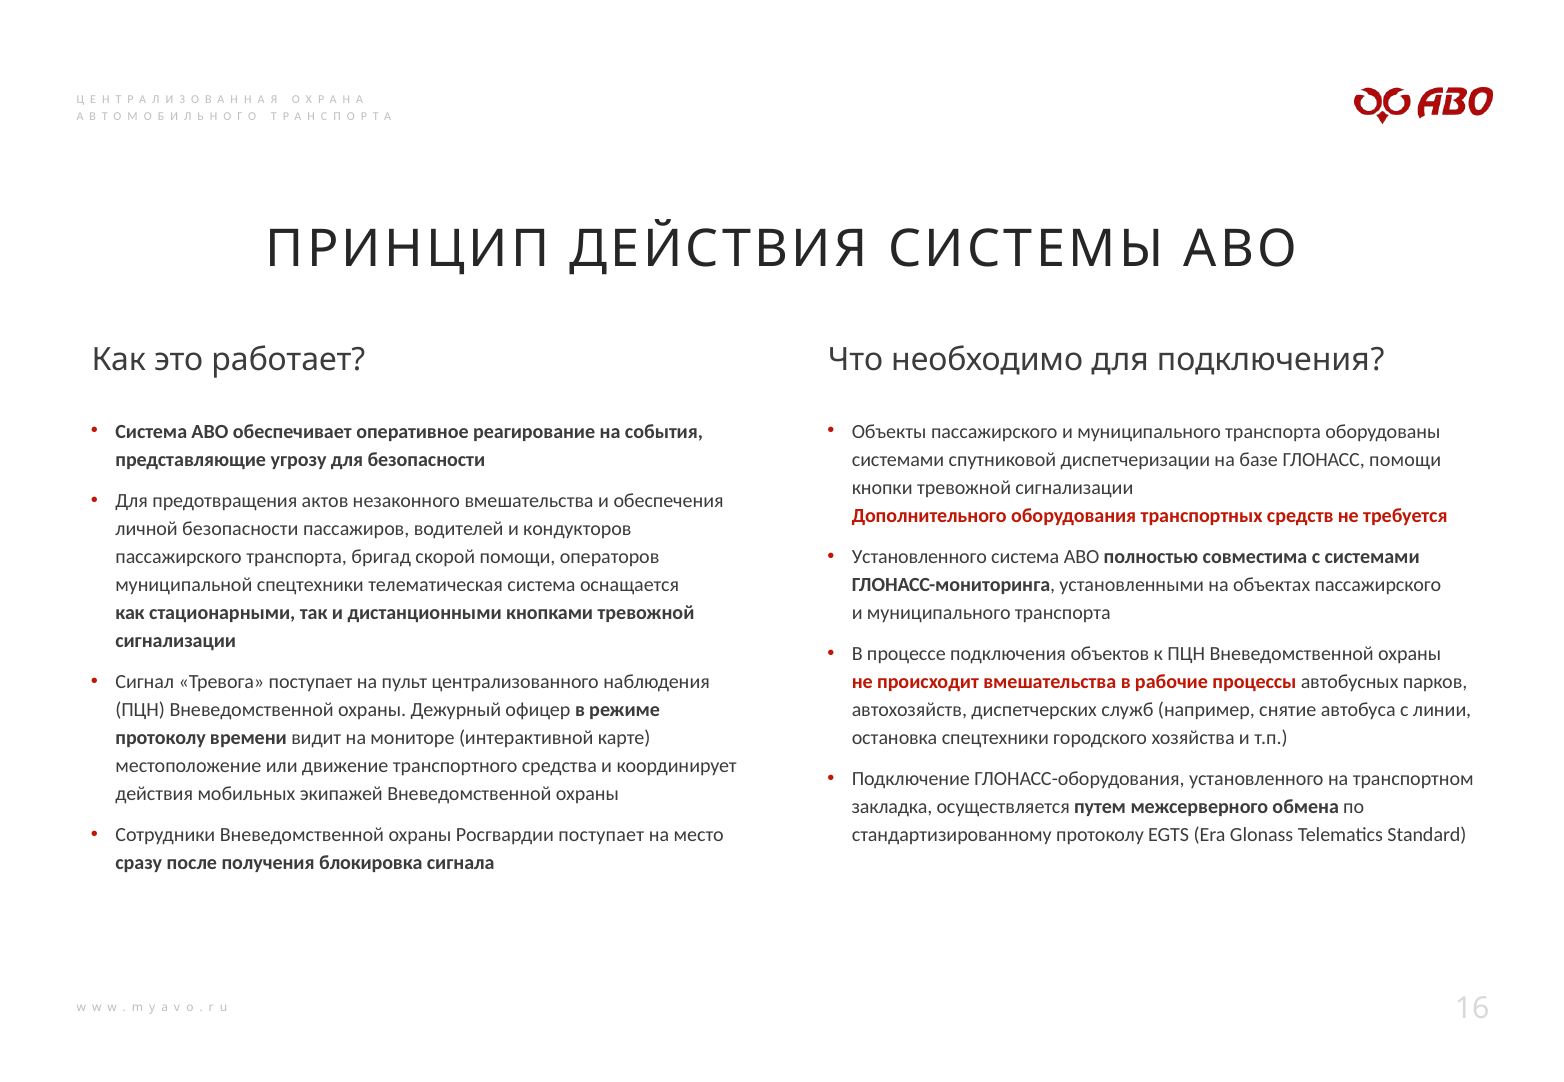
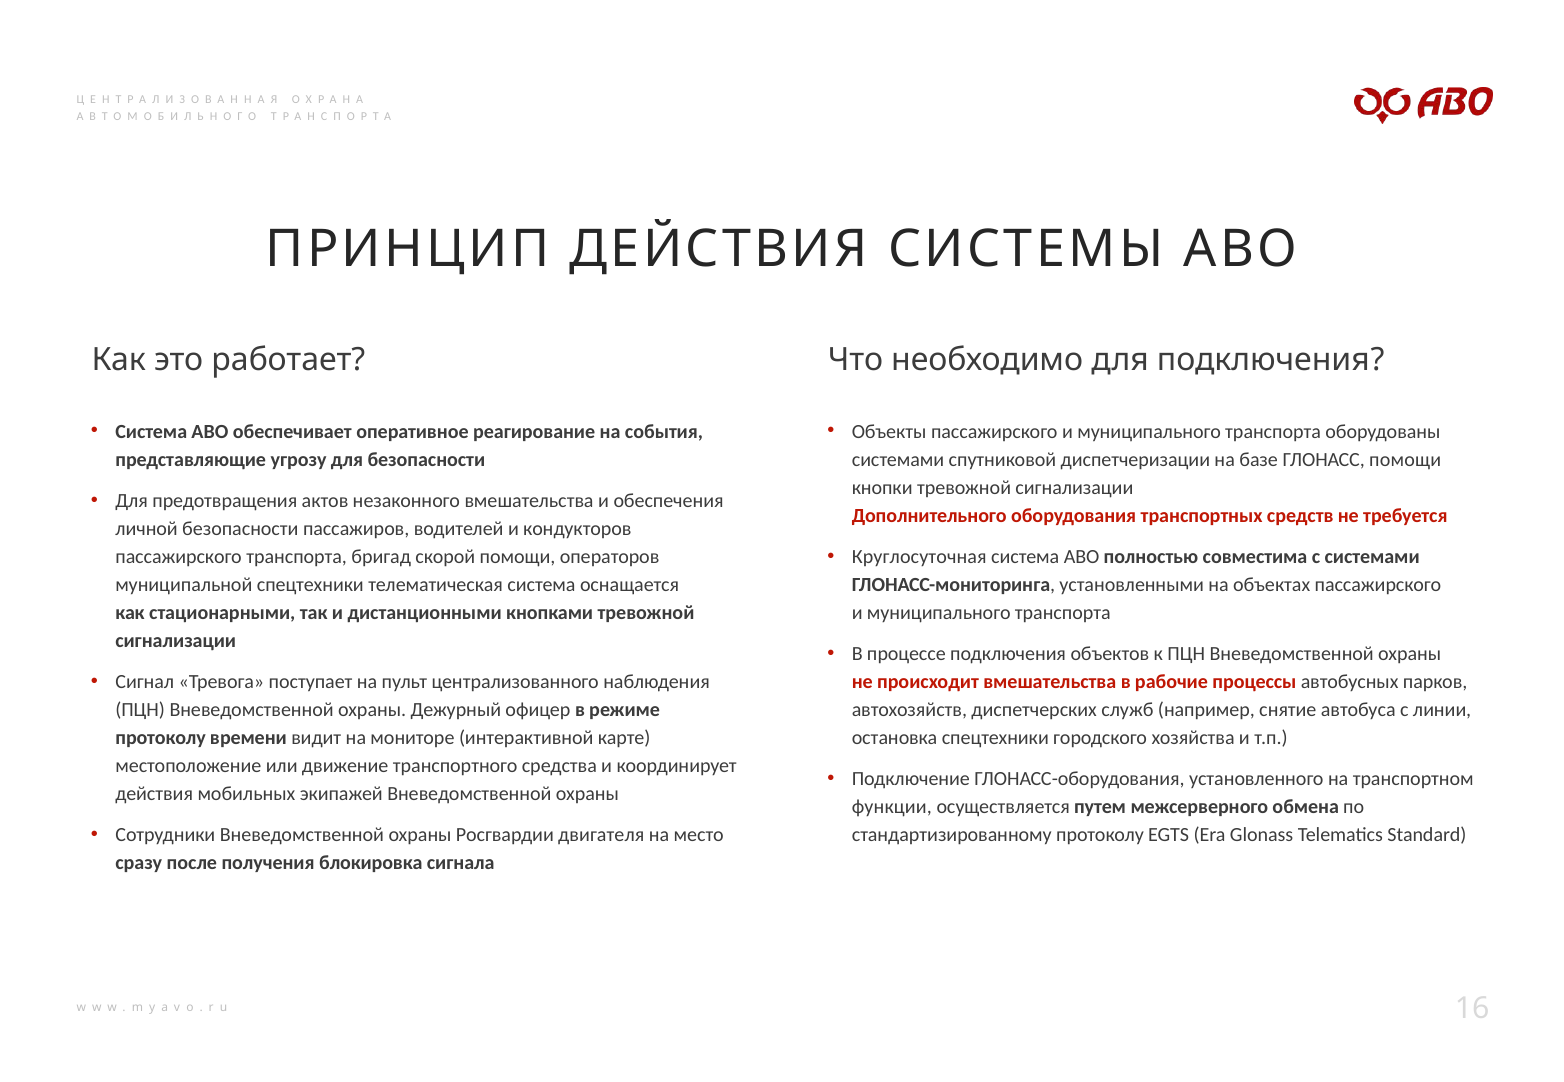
Установленного at (919, 557): Установленного -> Круглосуточная
закладка: закладка -> функции
Росгвардии поступает: поступает -> двигателя
